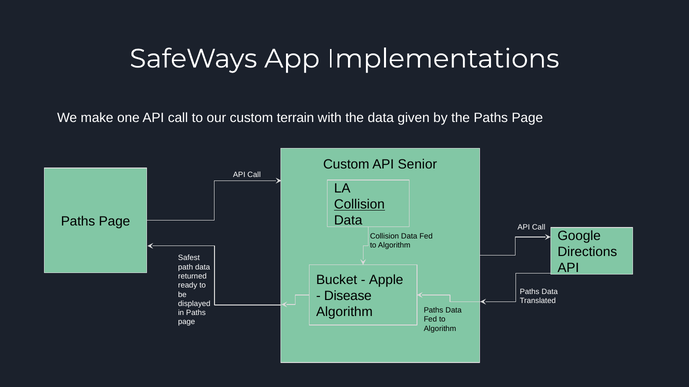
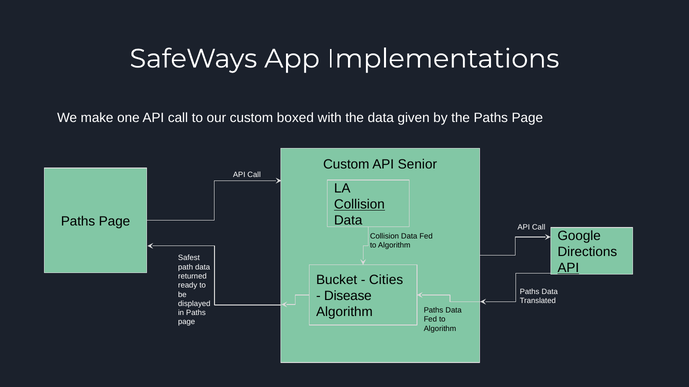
terrain: terrain -> boxed
API at (568, 268) underline: none -> present
Apple: Apple -> Cities
